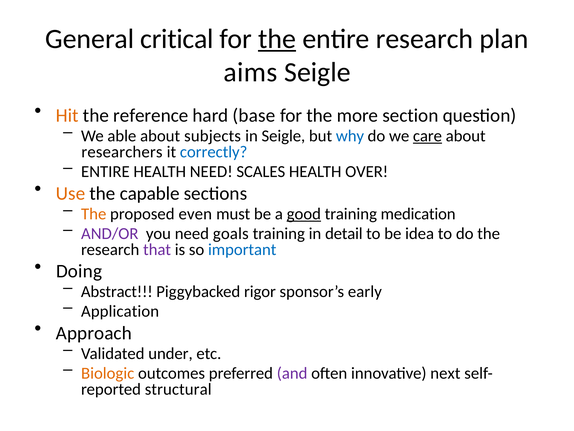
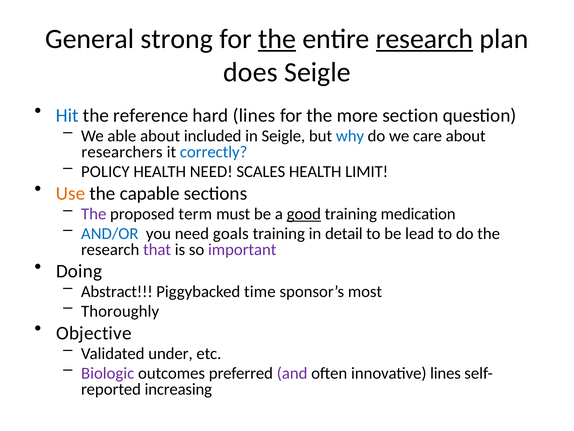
critical: critical -> strong
research at (424, 39) underline: none -> present
aims: aims -> does
Hit colour: orange -> blue
hard base: base -> lines
subjects: subjects -> included
care underline: present -> none
ENTIRE at (105, 172): ENTIRE -> POLICY
OVER: OVER -> LIMIT
The at (94, 214) colour: orange -> purple
even: even -> term
AND/OR colour: purple -> blue
idea: idea -> lead
important colour: blue -> purple
rigor: rigor -> time
early: early -> most
Application: Application -> Thoroughly
Approach: Approach -> Objective
Biologic colour: orange -> purple
innovative next: next -> lines
structural: structural -> increasing
